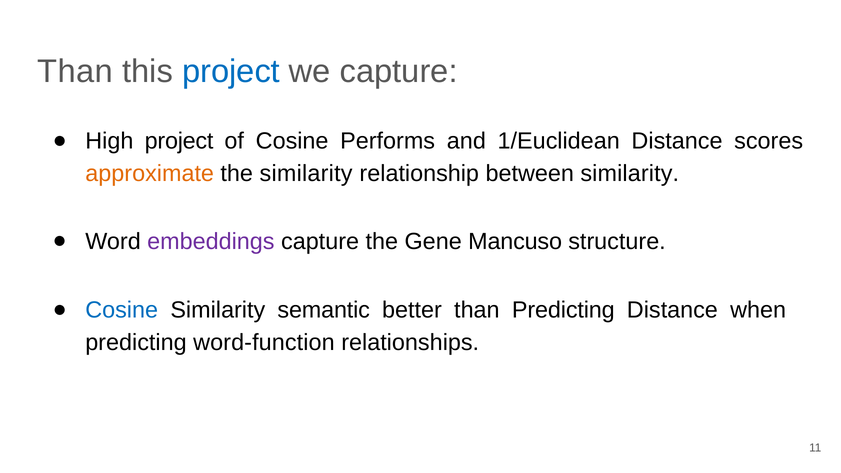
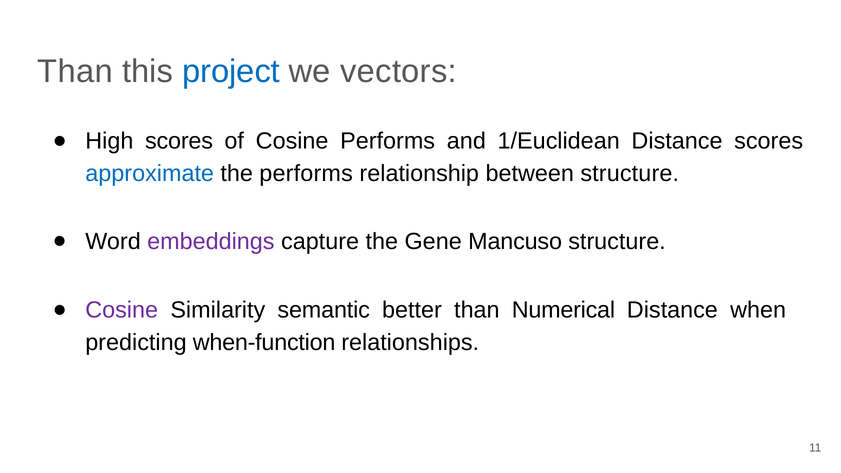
we capture: capture -> vectors
High project: project -> scores
approximate colour: orange -> blue
the similarity: similarity -> performs
between similarity: similarity -> structure
Cosine at (122, 310) colour: blue -> purple
than Predicting: Predicting -> Numerical
word-function: word-function -> when-function
